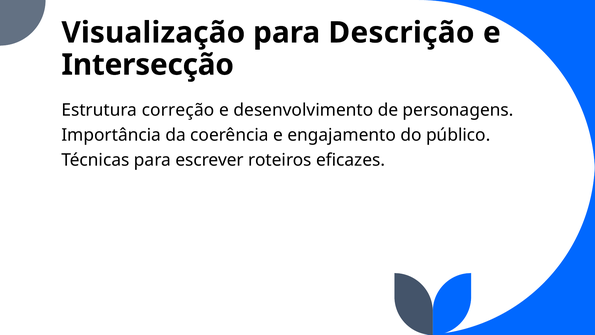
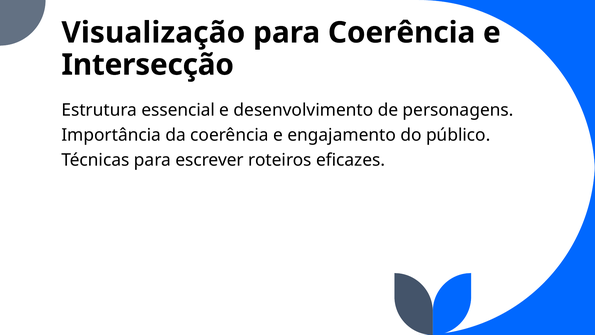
para Descrição: Descrição -> Coerência
correção: correção -> essencial
